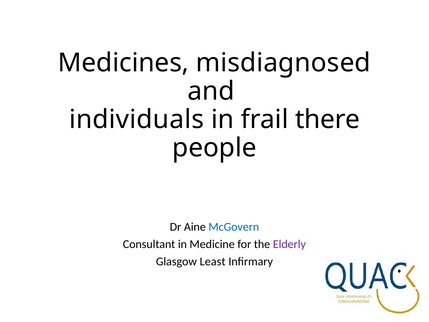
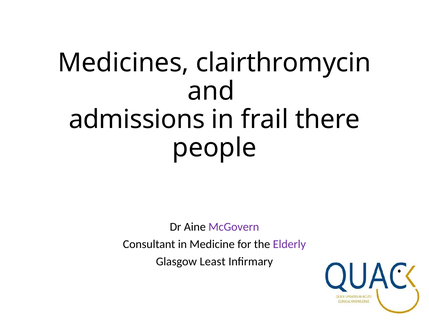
misdiagnosed: misdiagnosed -> clairthromycin
individuals: individuals -> admissions
McGovern colour: blue -> purple
